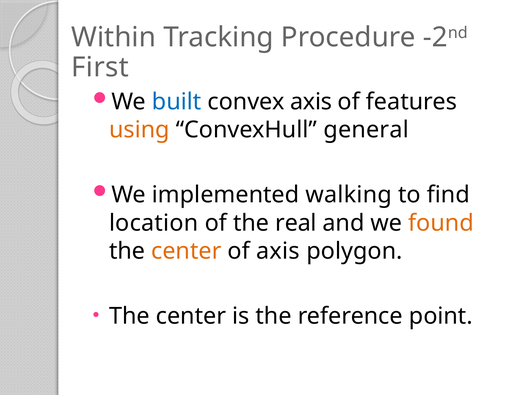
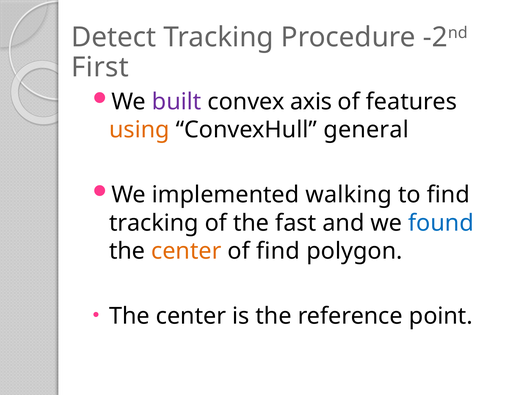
Within: Within -> Detect
built colour: blue -> purple
location at (154, 223): location -> tracking
real: real -> fast
found colour: orange -> blue
of axis: axis -> find
